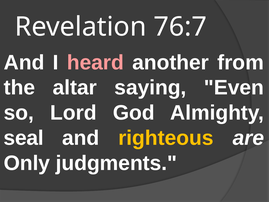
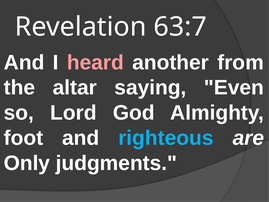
76:7: 76:7 -> 63:7
seal: seal -> foot
righteous colour: yellow -> light blue
